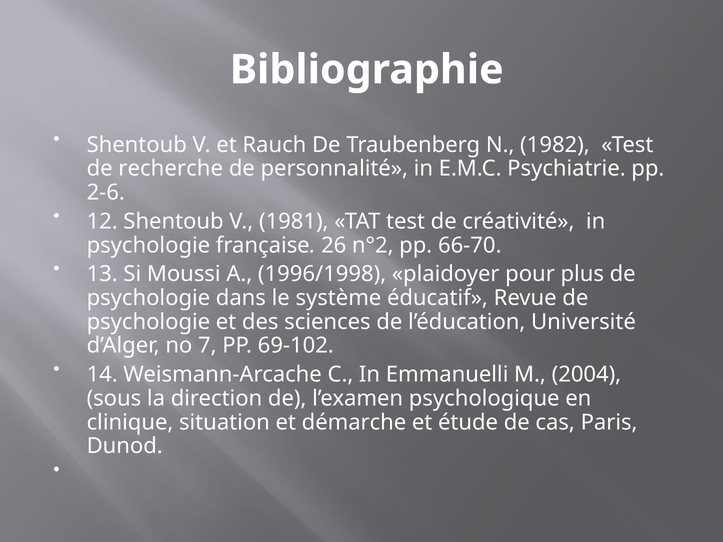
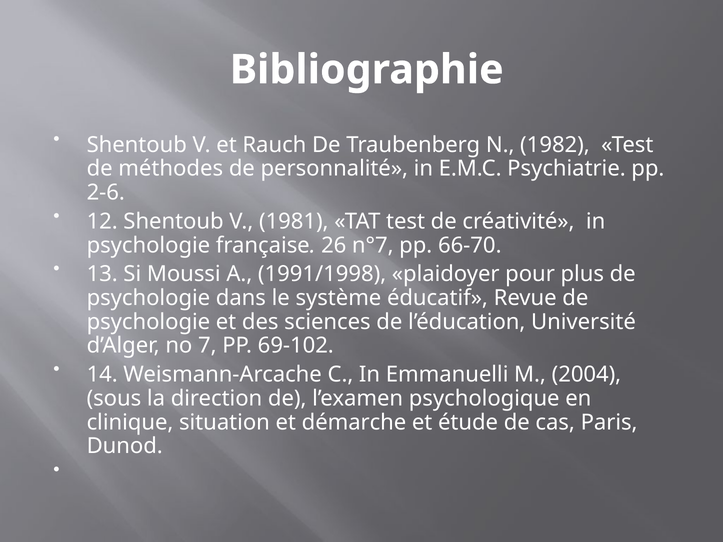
recherche: recherche -> méthodes
n°2: n°2 -> n°7
1996/1998: 1996/1998 -> 1991/1998
